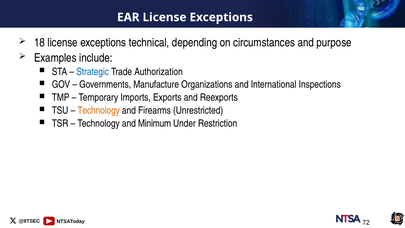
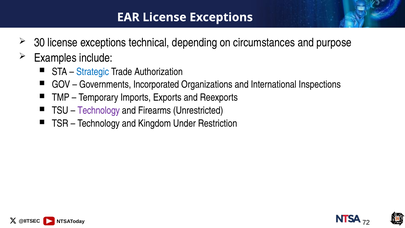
18: 18 -> 30
Manufacture: Manufacture -> Incorporated
Technology at (99, 110) colour: orange -> purple
Minimum: Minimum -> Kingdom
